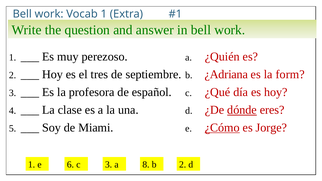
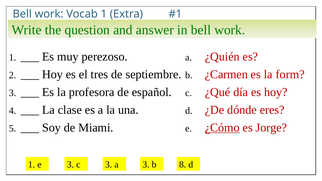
¿Adriana: ¿Adriana -> ¿Carmen
dónde underline: present -> none
e 6: 6 -> 3
a 8: 8 -> 3
b 2: 2 -> 8
